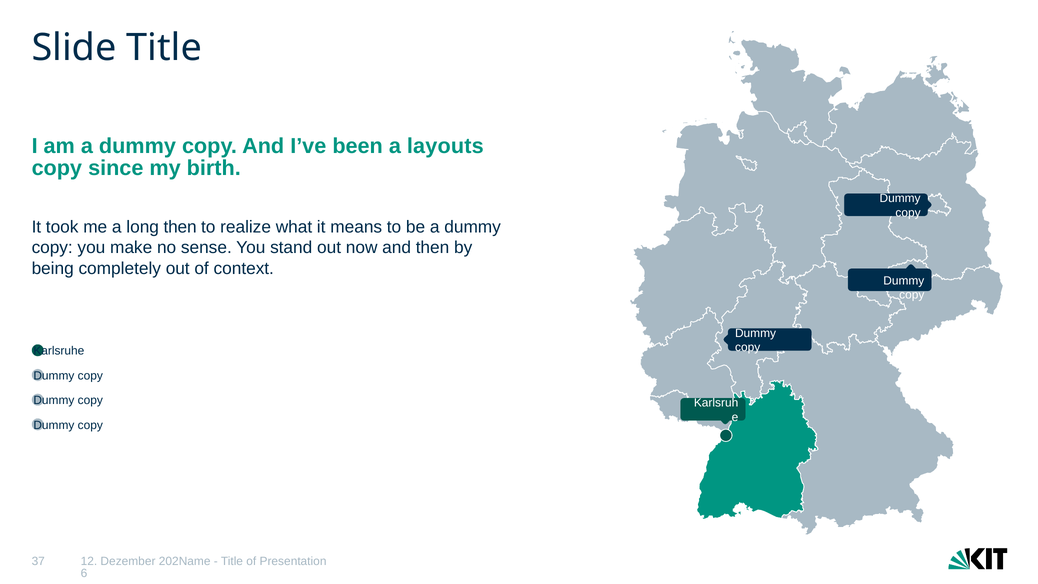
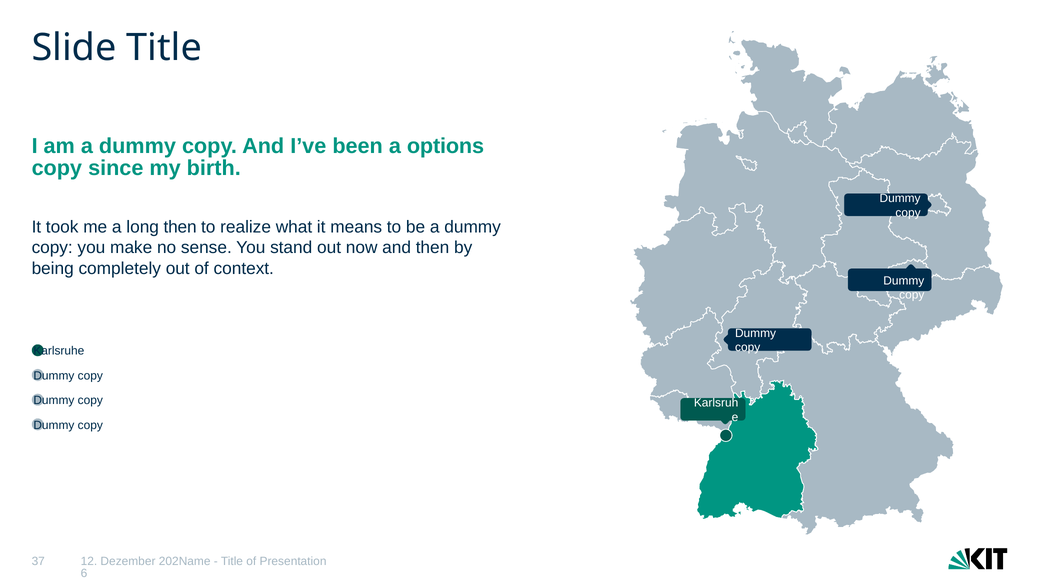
layouts: layouts -> options
